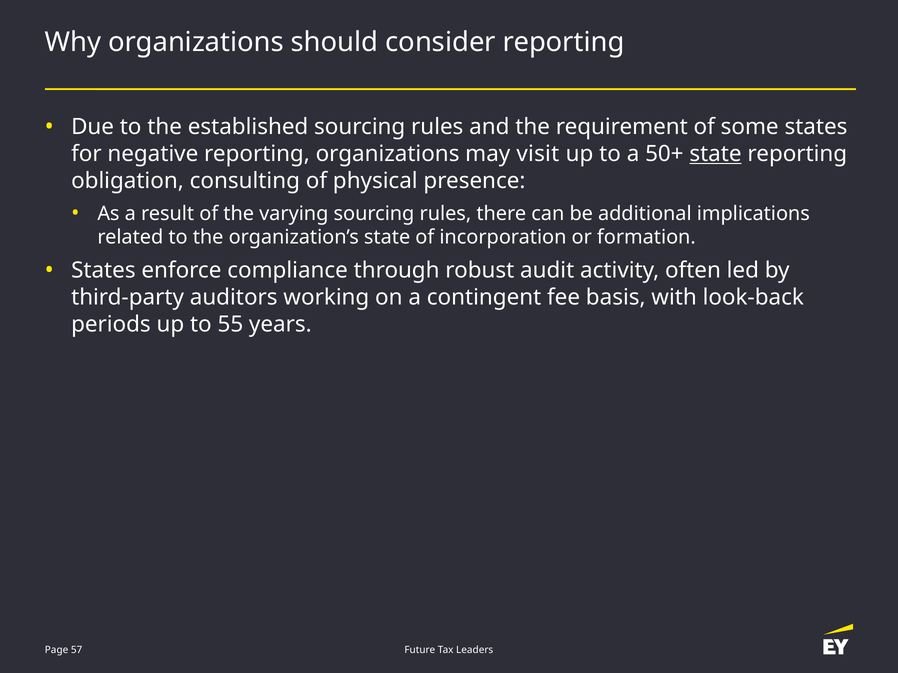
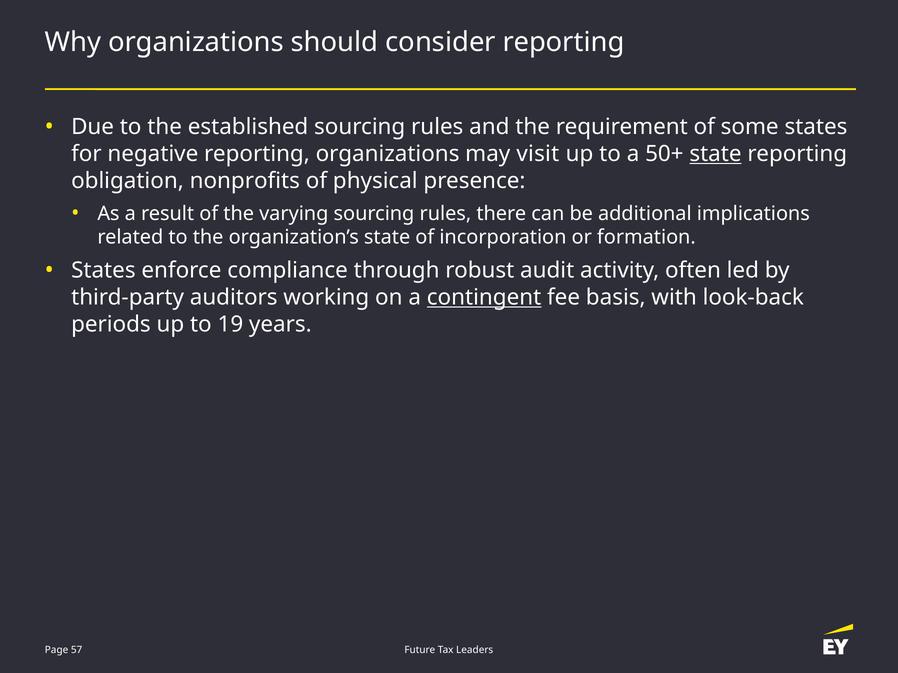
consulting: consulting -> nonprofits
contingent underline: none -> present
55: 55 -> 19
